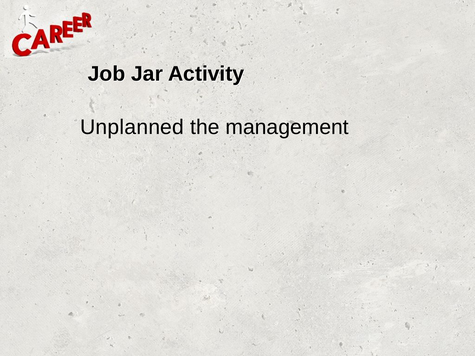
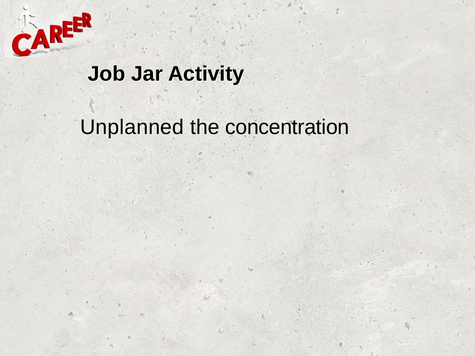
management: management -> concentration
